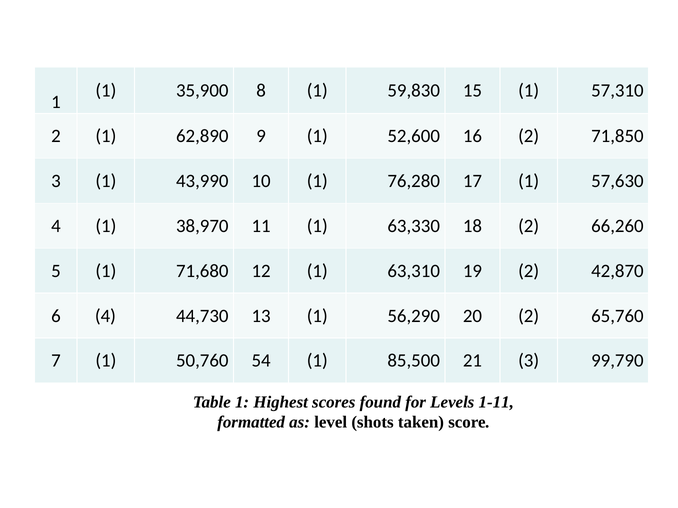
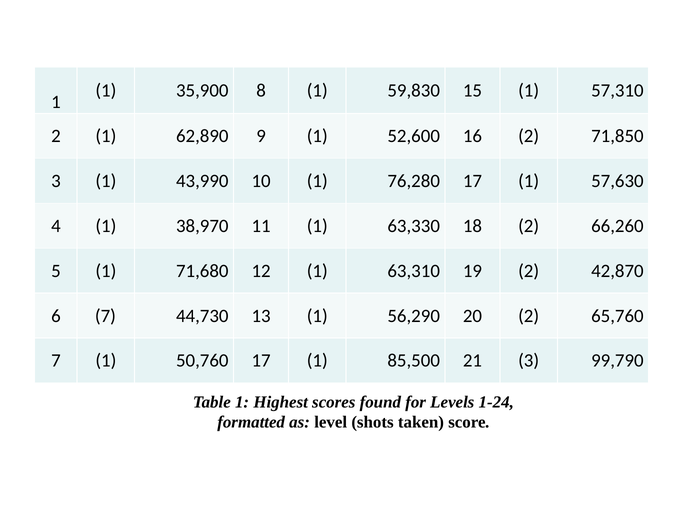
6 4: 4 -> 7
50,760 54: 54 -> 17
1-11: 1-11 -> 1-24
